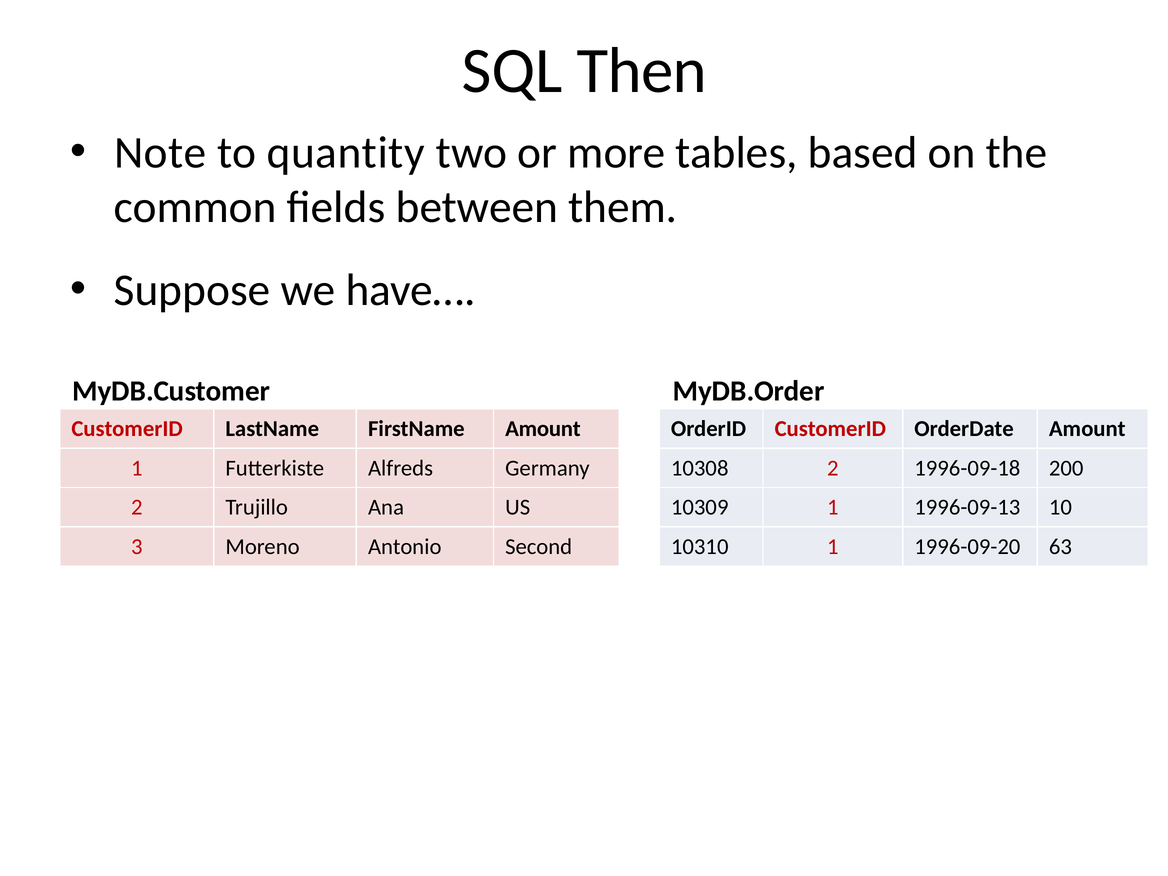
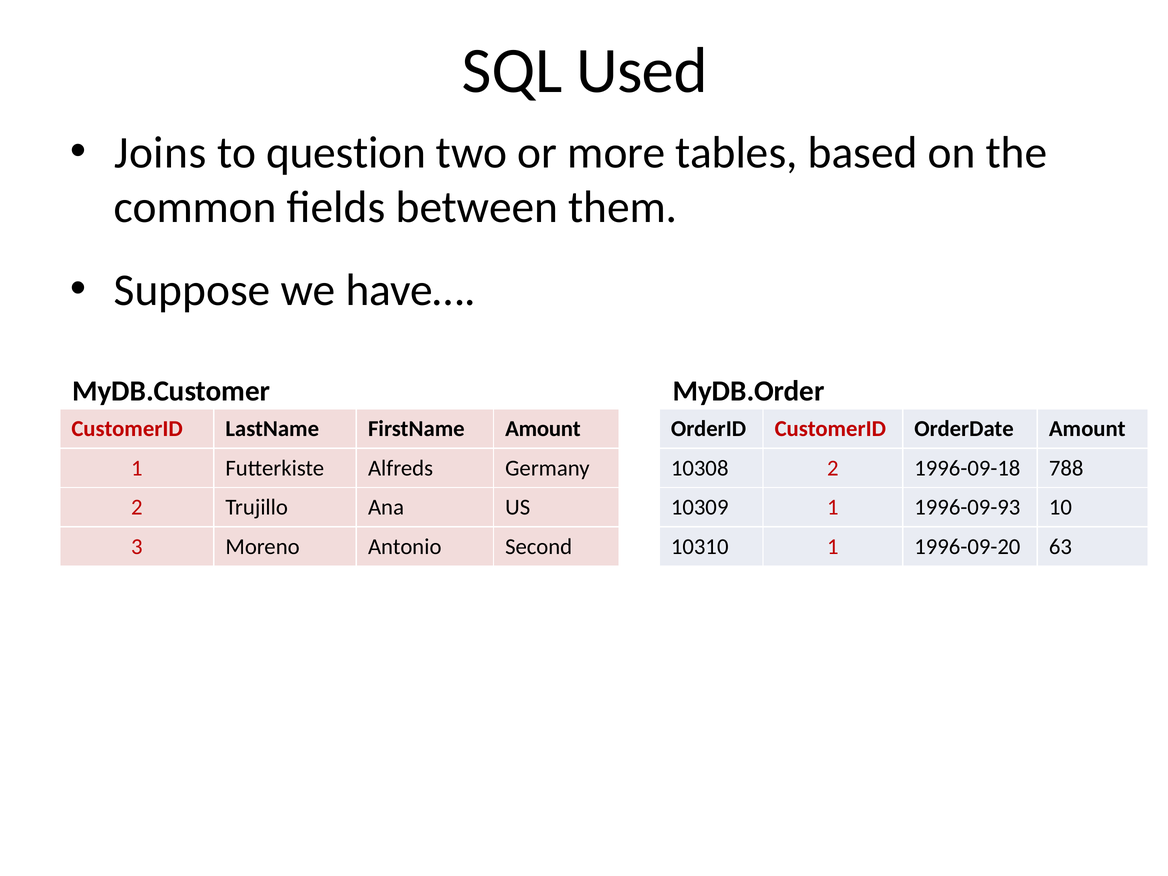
Then: Then -> Used
Note: Note -> Joins
quantity: quantity -> question
200: 200 -> 788
1996-09-13: 1996-09-13 -> 1996-09-93
